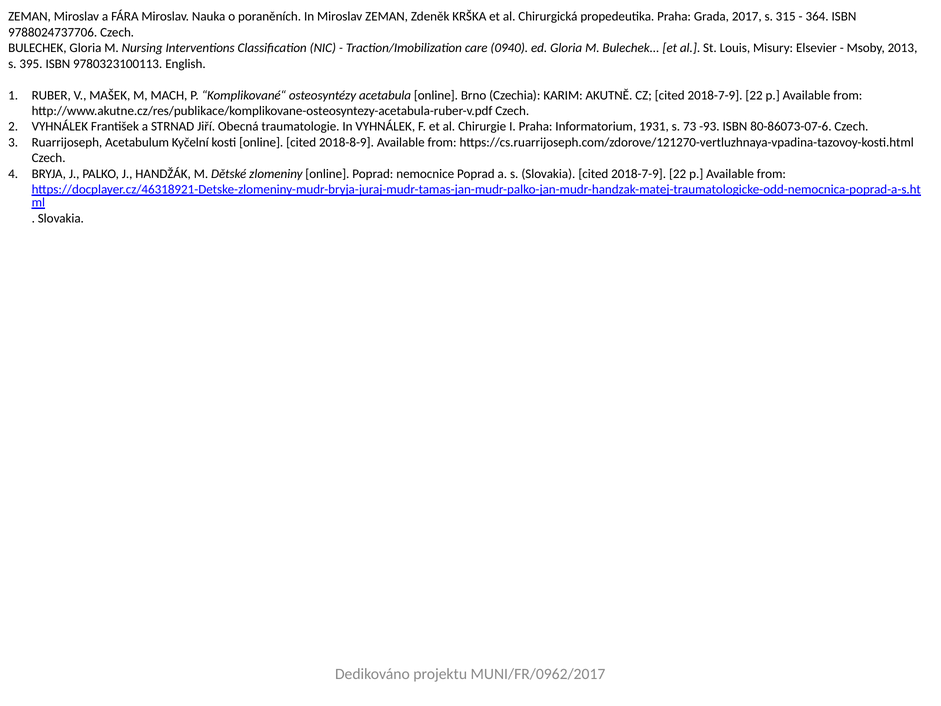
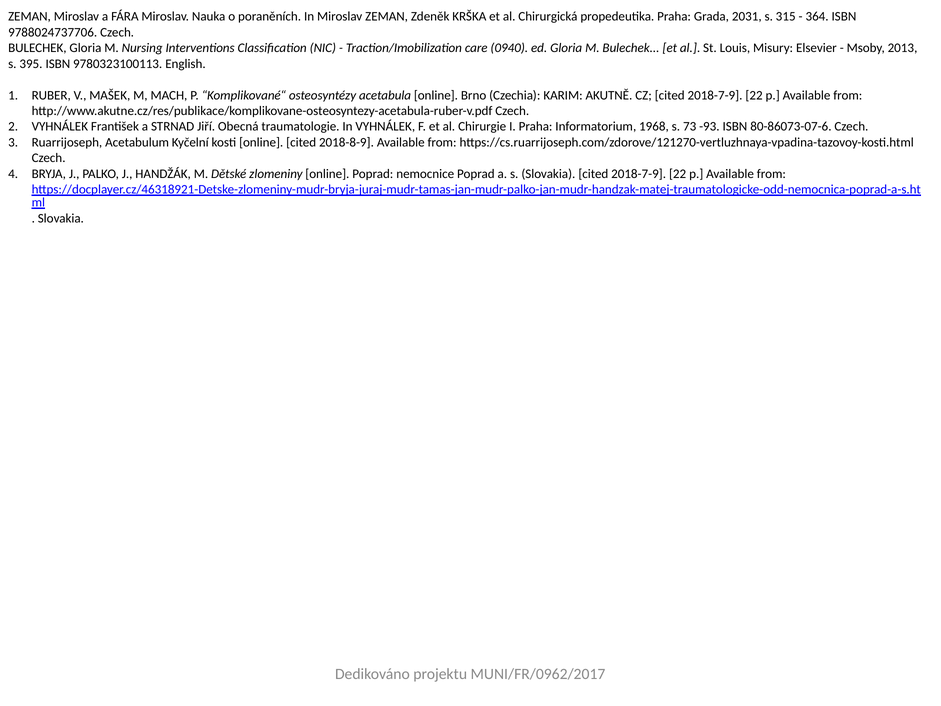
2017: 2017 -> 2031
1931: 1931 -> 1968
